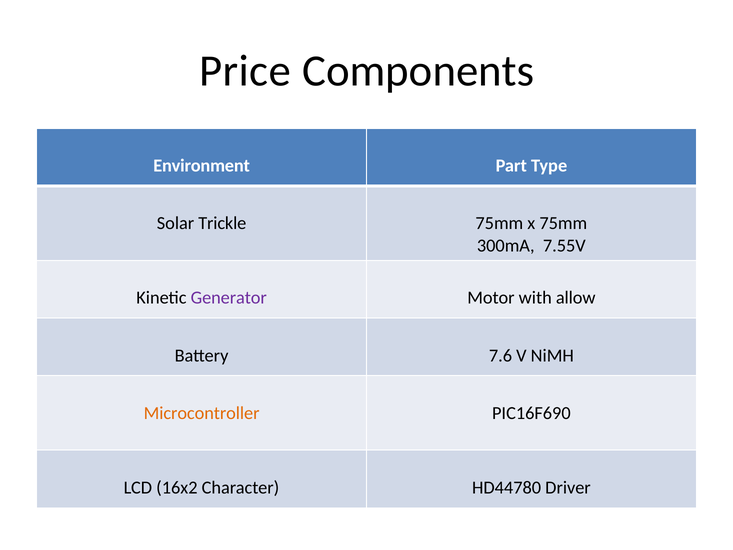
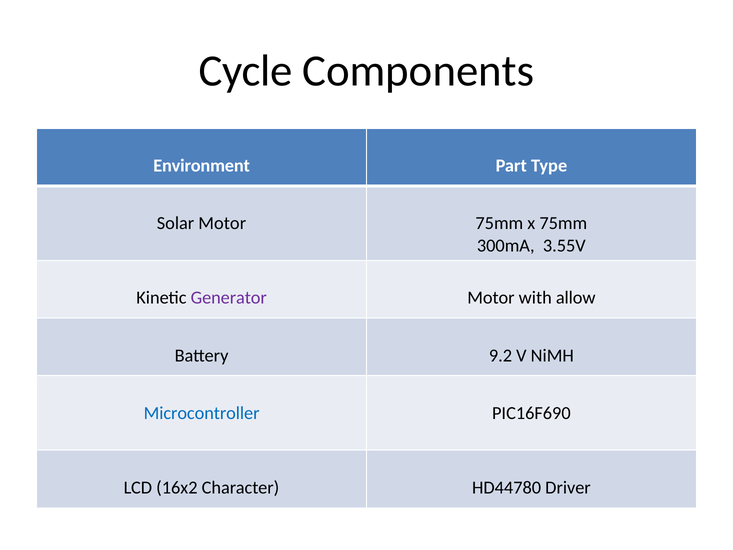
Price: Price -> Cycle
Solar Trickle: Trickle -> Motor
7.55V: 7.55V -> 3.55V
7.6: 7.6 -> 9.2
Microcontroller colour: orange -> blue
